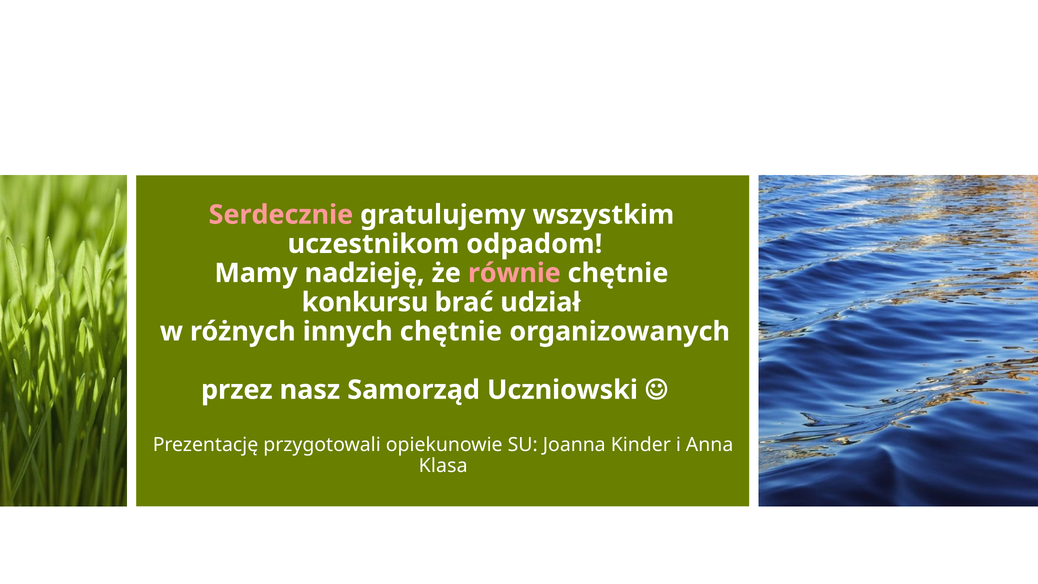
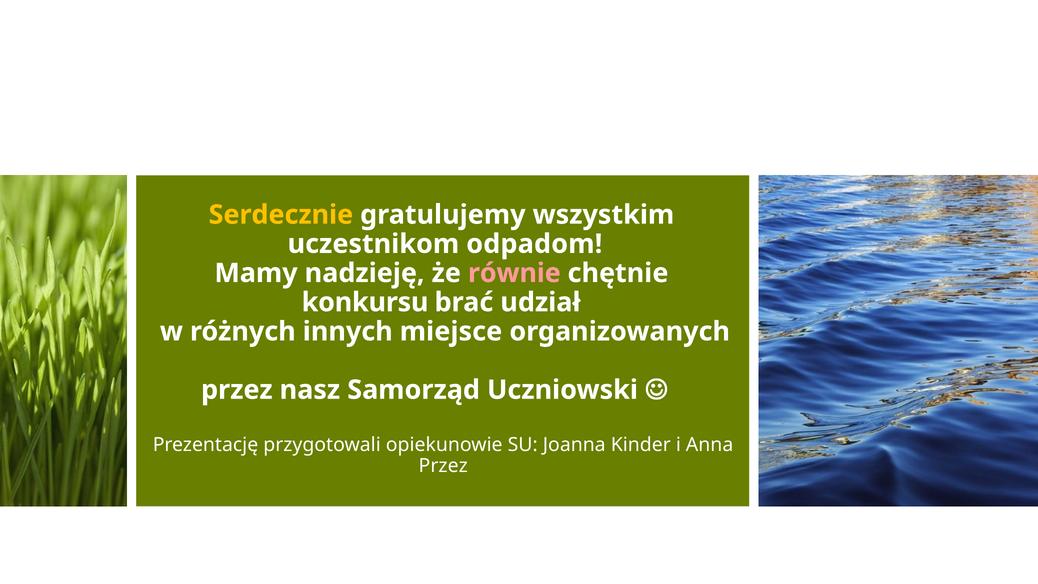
Serdecznie colour: pink -> yellow
innych chętnie: chętnie -> miejsce
Klasa at (443, 466): Klasa -> Przez
